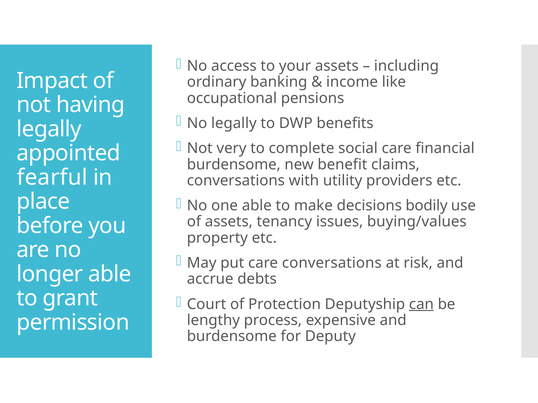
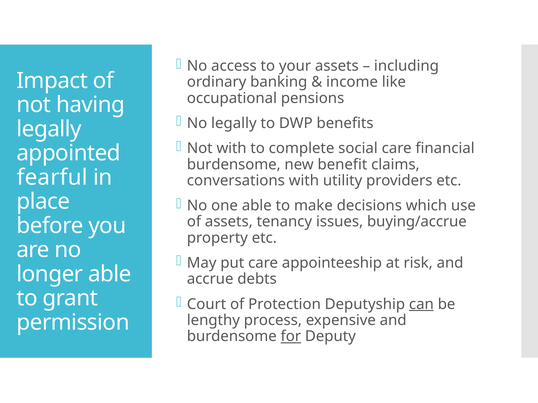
Not very: very -> with
bodily: bodily -> which
buying/values: buying/values -> buying/accrue
care conversations: conversations -> appointeeship
for underline: none -> present
